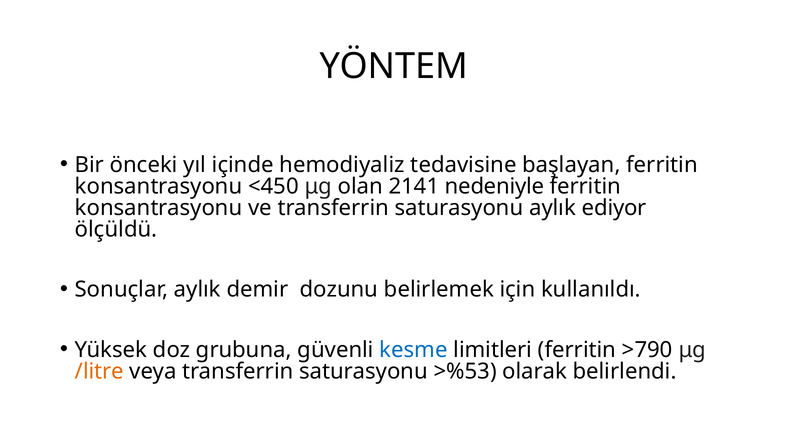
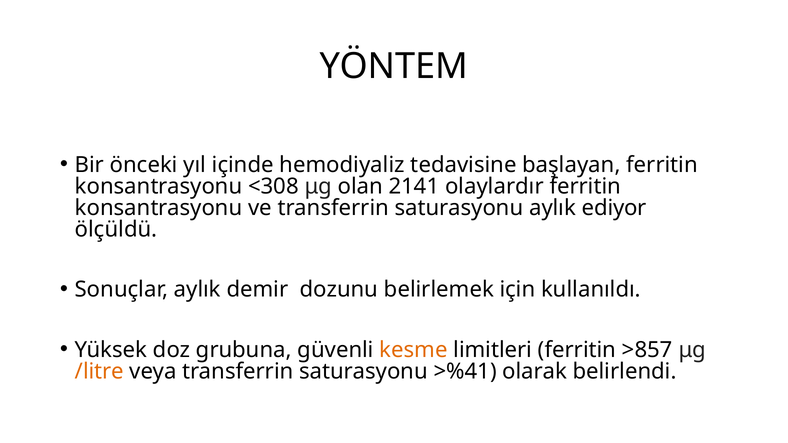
<450: <450 -> <308
nedeniyle: nedeniyle -> olaylardır
kesme colour: blue -> orange
>790: >790 -> >857
>%53: >%53 -> >%41
